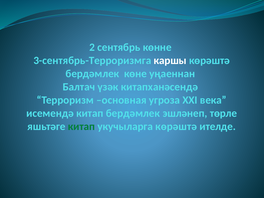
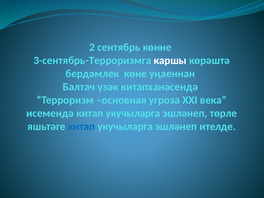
исемендә китап бердәмлек: бердәмлек -> укучыларга
китап at (81, 127) colour: green -> blue
көрәштә at (176, 127): көрәштә -> эшләнеп
